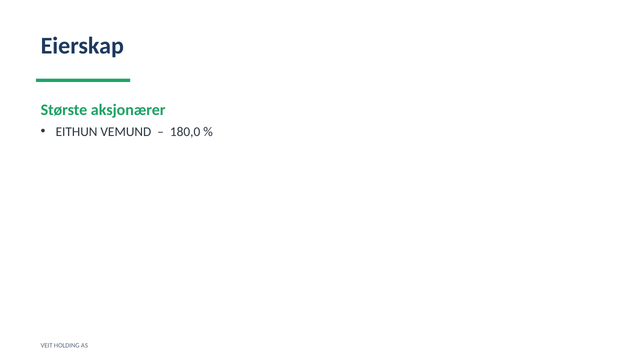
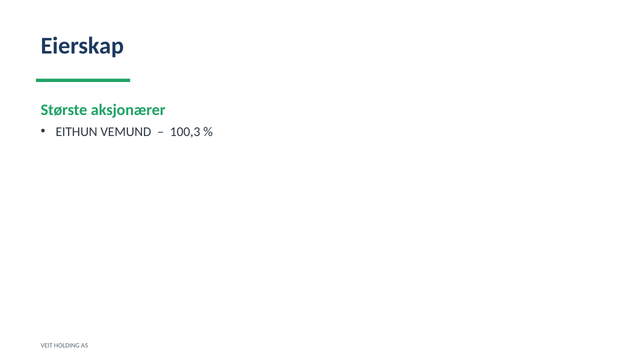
180,0: 180,0 -> 100,3
